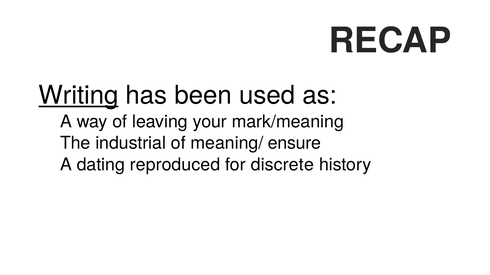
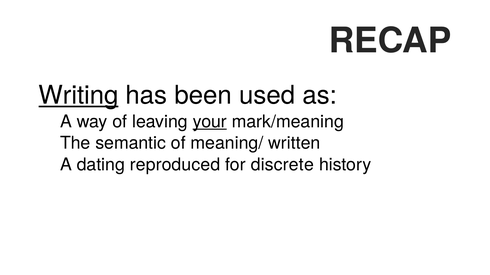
your underline: none -> present
industrial: industrial -> semantic
ensure: ensure -> written
